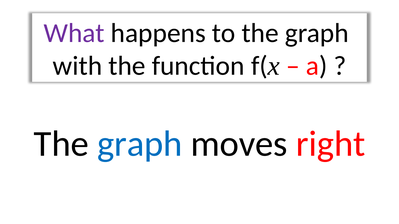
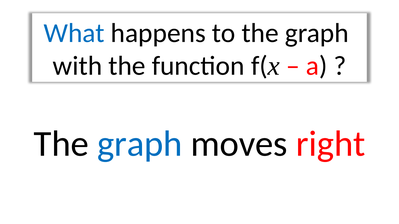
What colour: purple -> blue
